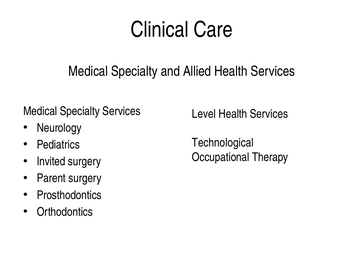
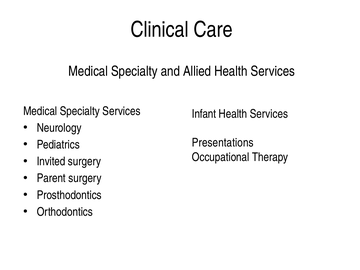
Level: Level -> Infant
Technological: Technological -> Presentations
